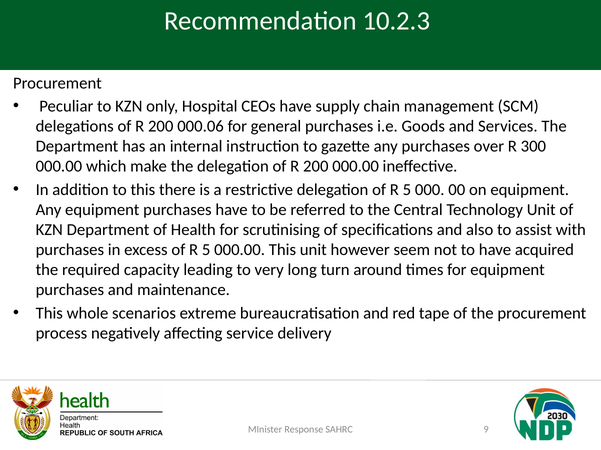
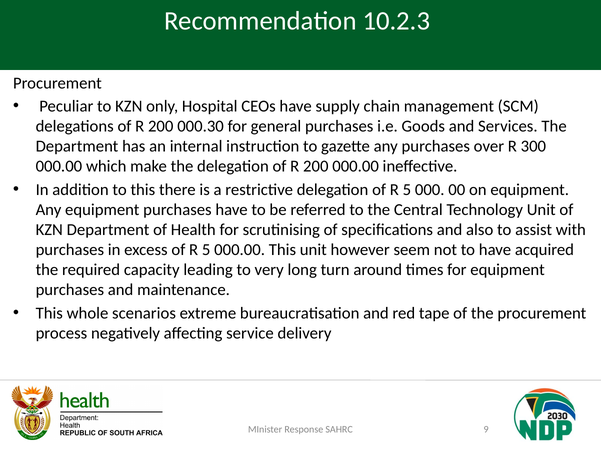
000.06: 000.06 -> 000.30
